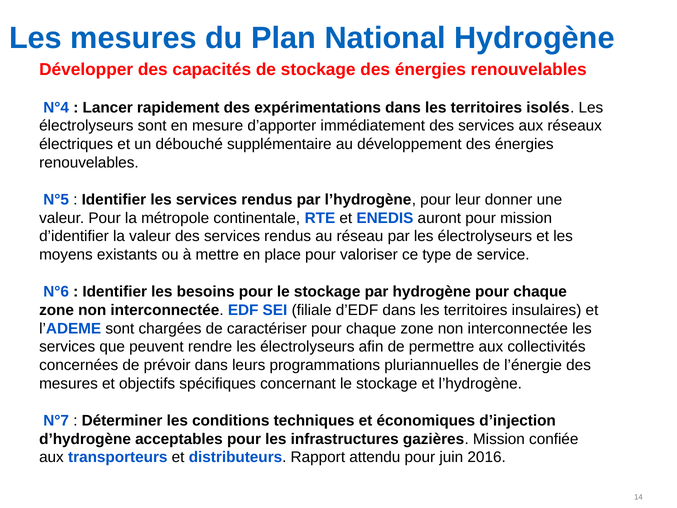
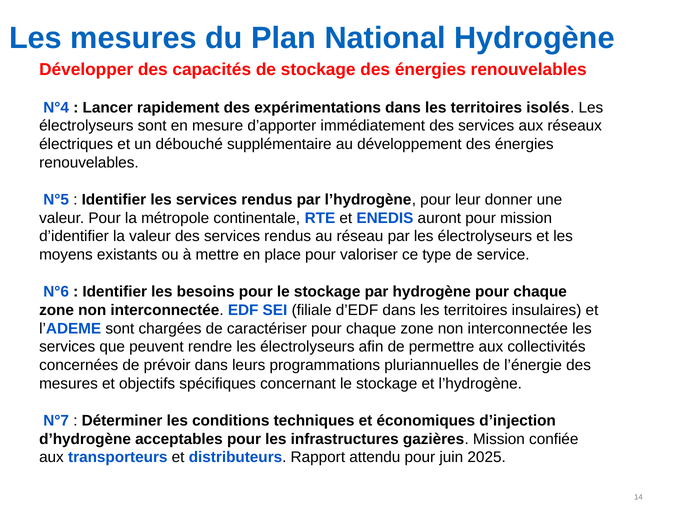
2016: 2016 -> 2025
